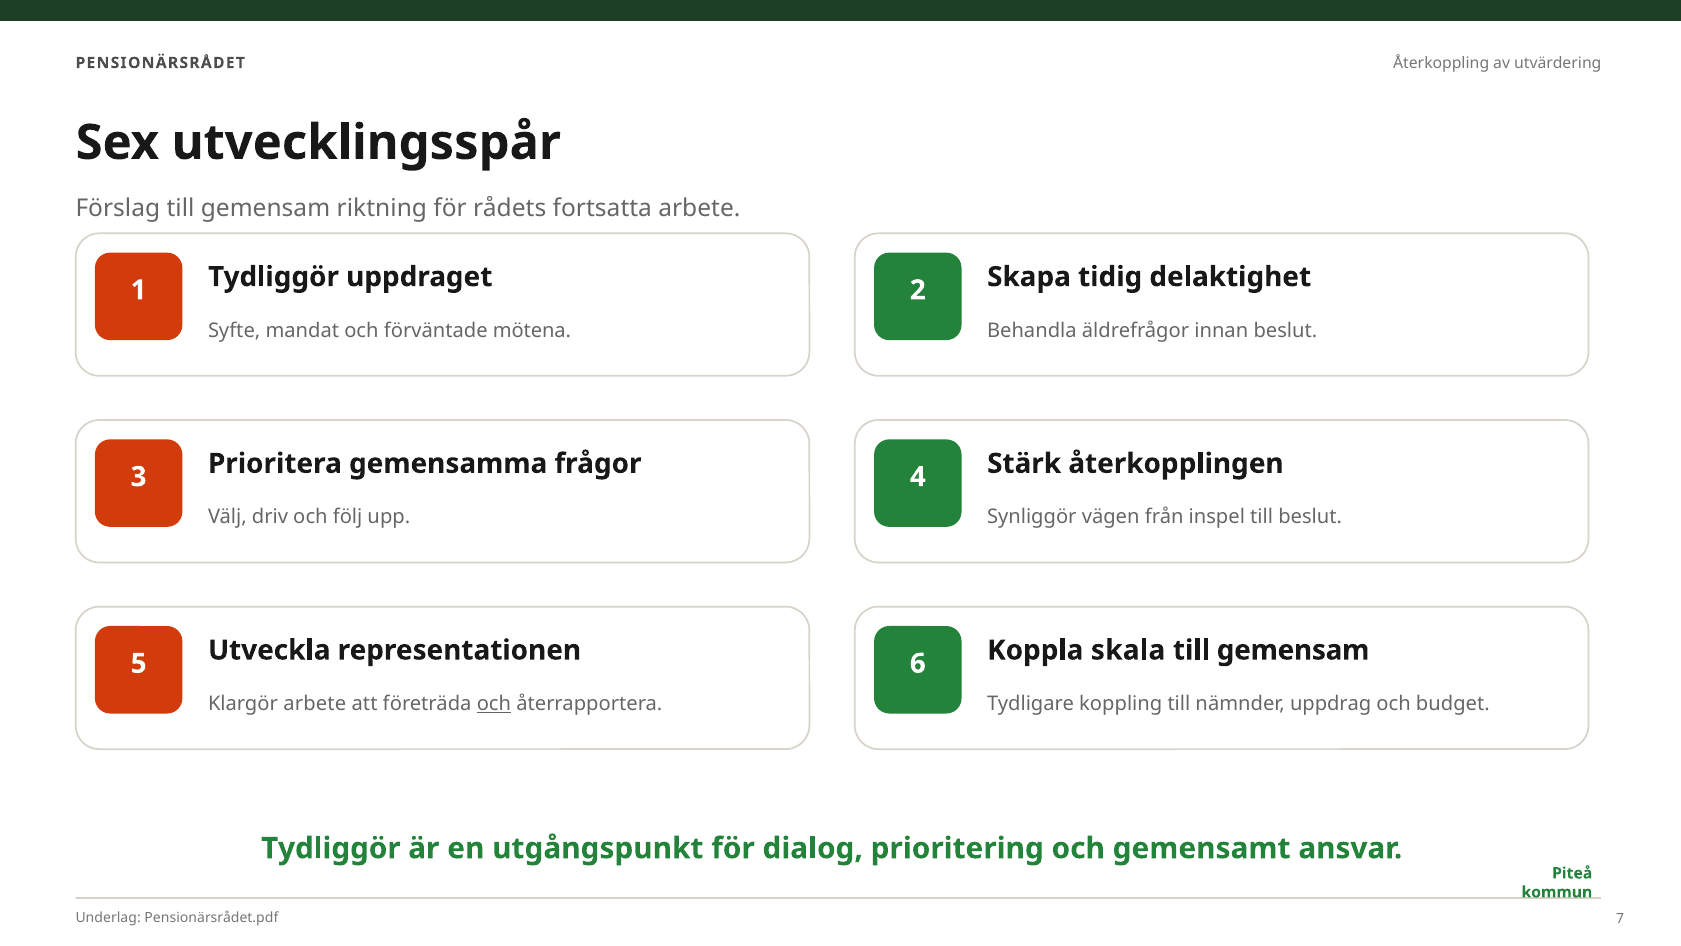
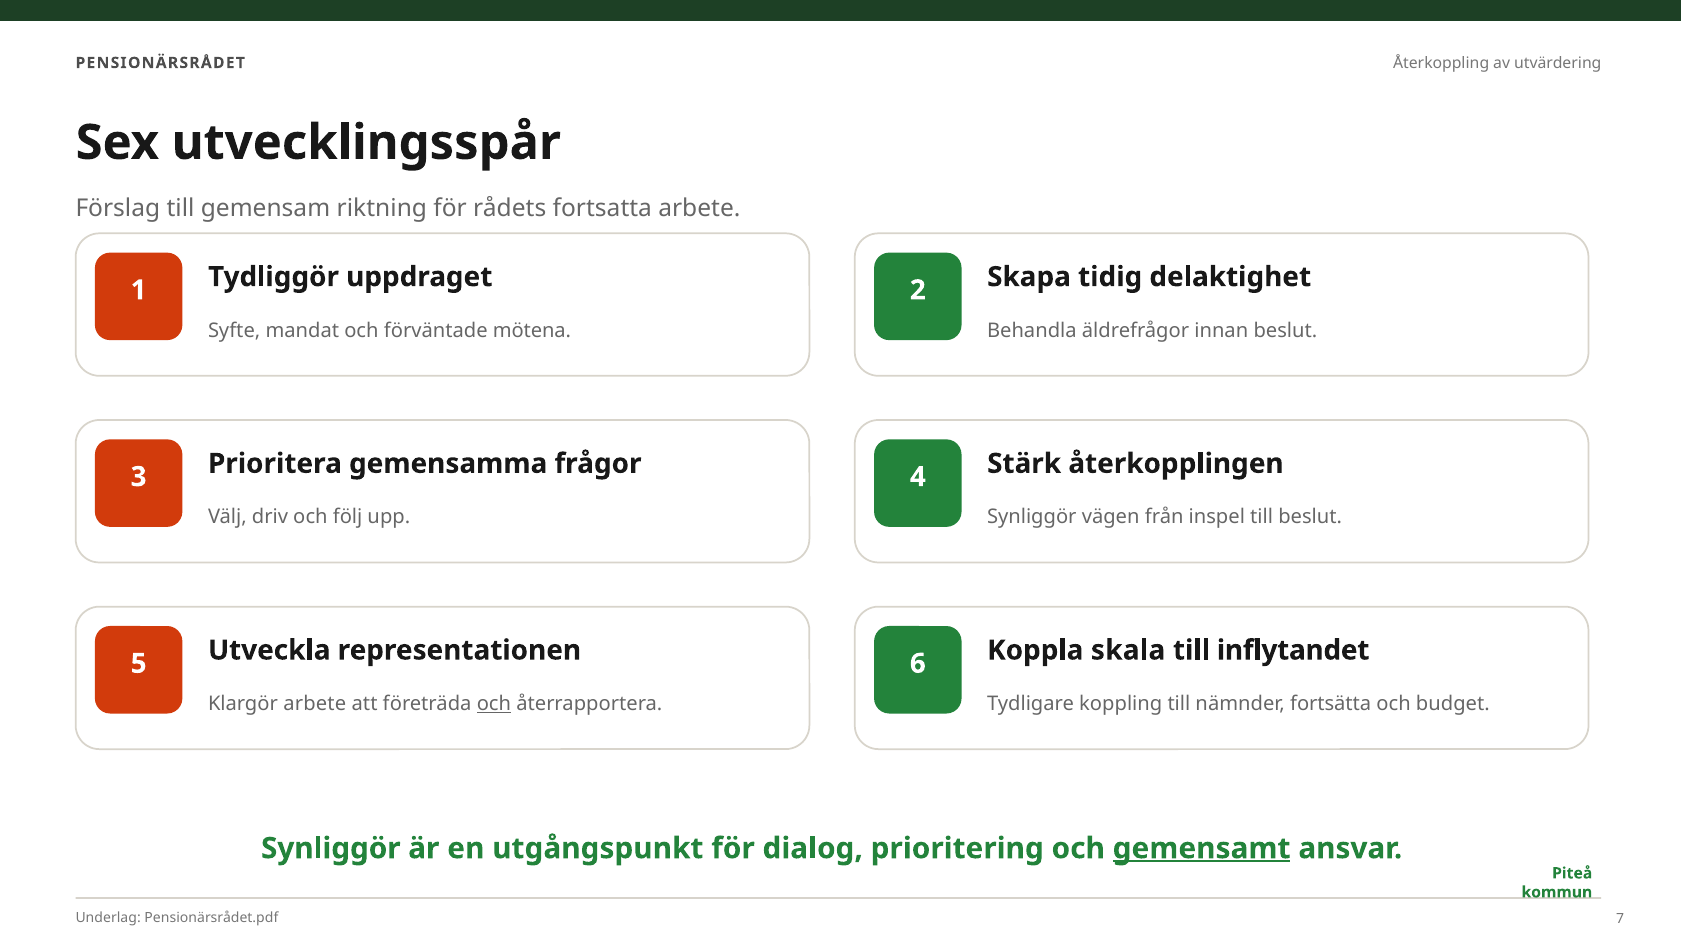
gemensam at (1293, 650): gemensam -> inflytandet
uppdrag: uppdrag -> fortsätta
Tydliggör at (331, 848): Tydliggör -> Synliggör
gemensamt underline: none -> present
